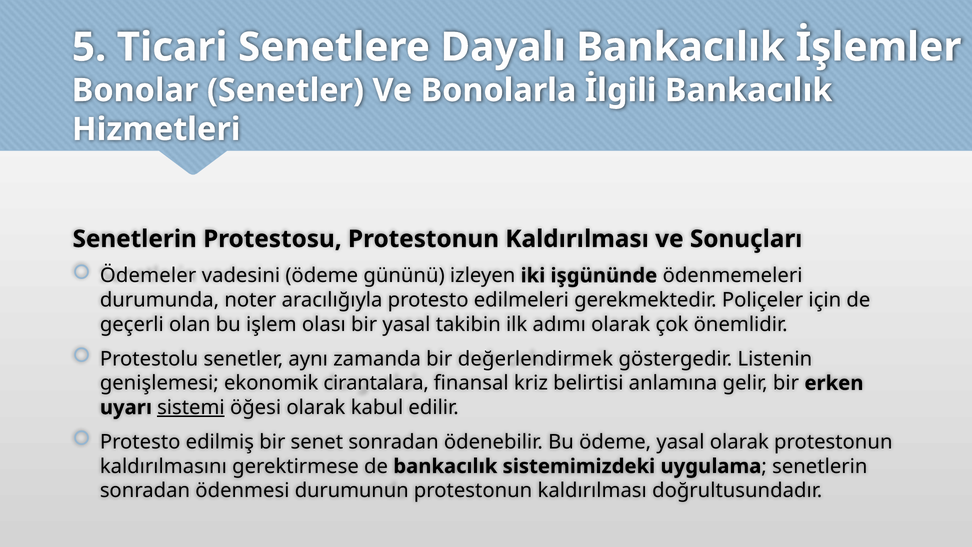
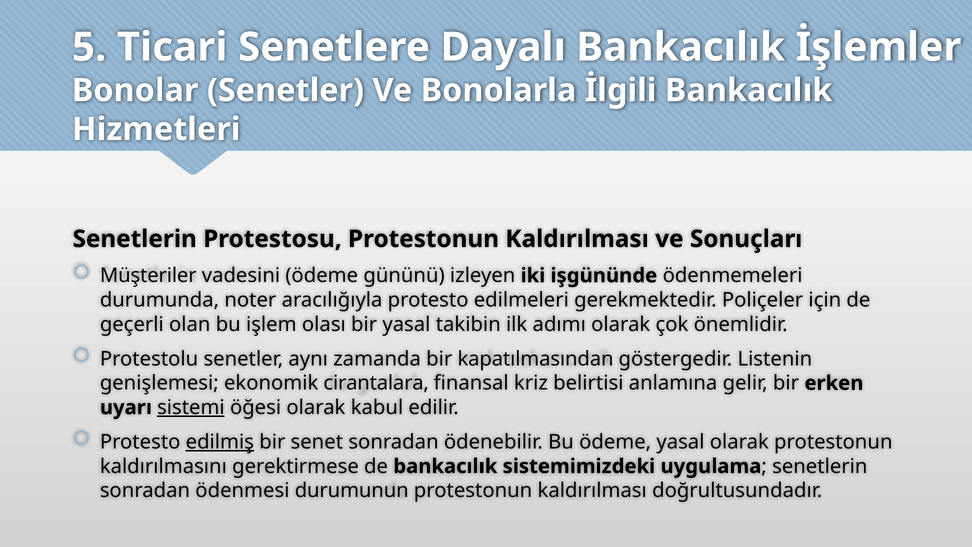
Ödemeler: Ödemeler -> Müşteriler
değerlendirmek: değerlendirmek -> kapatılmasından
edilmiş underline: none -> present
